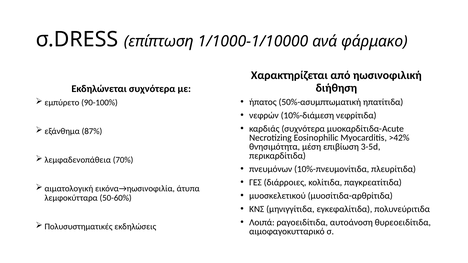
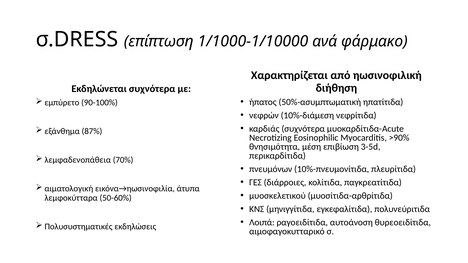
>42%: >42% -> >90%
